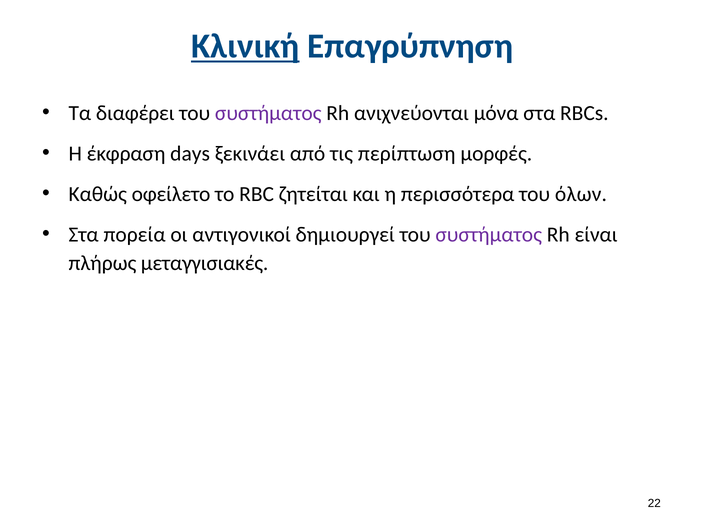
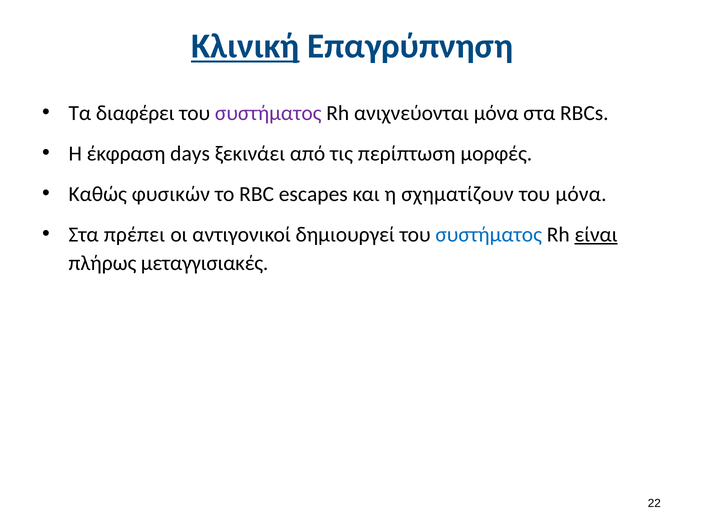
οφείλετο: οφείλετο -> φυσικών
ζητείται: ζητείται -> escapes
περισσότερα: περισσότερα -> σχηματίζουν
του όλων: όλων -> μόνα
πορεία: πορεία -> πρέπει
συστήματος at (489, 235) colour: purple -> blue
είναι underline: none -> present
